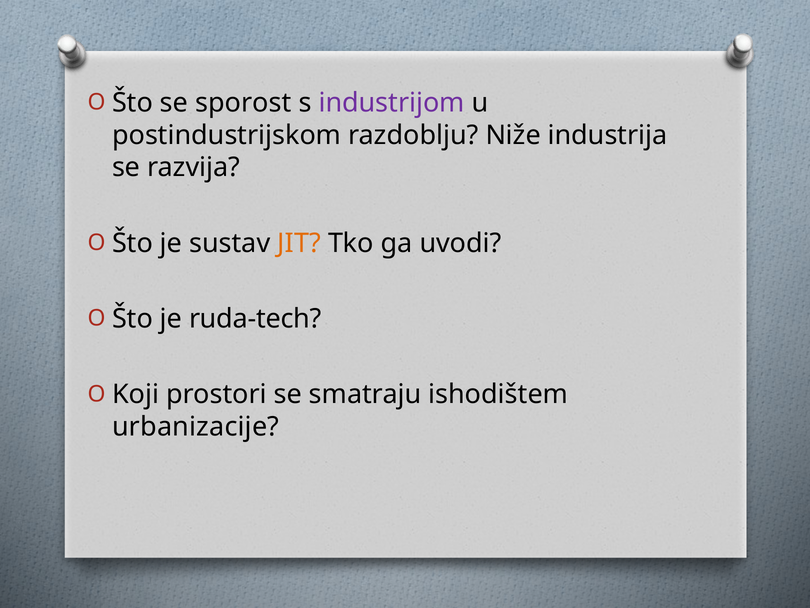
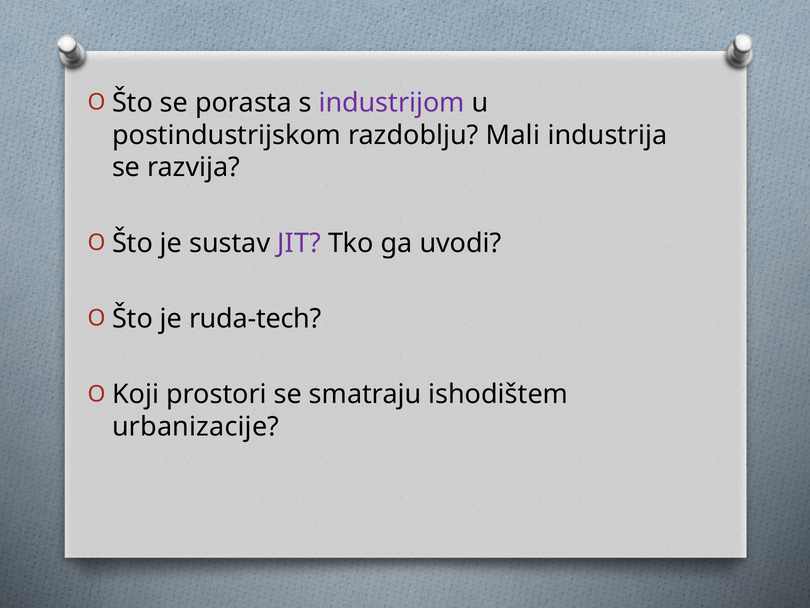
sporost: sporost -> porasta
Niže: Niže -> Mali
JIT colour: orange -> purple
